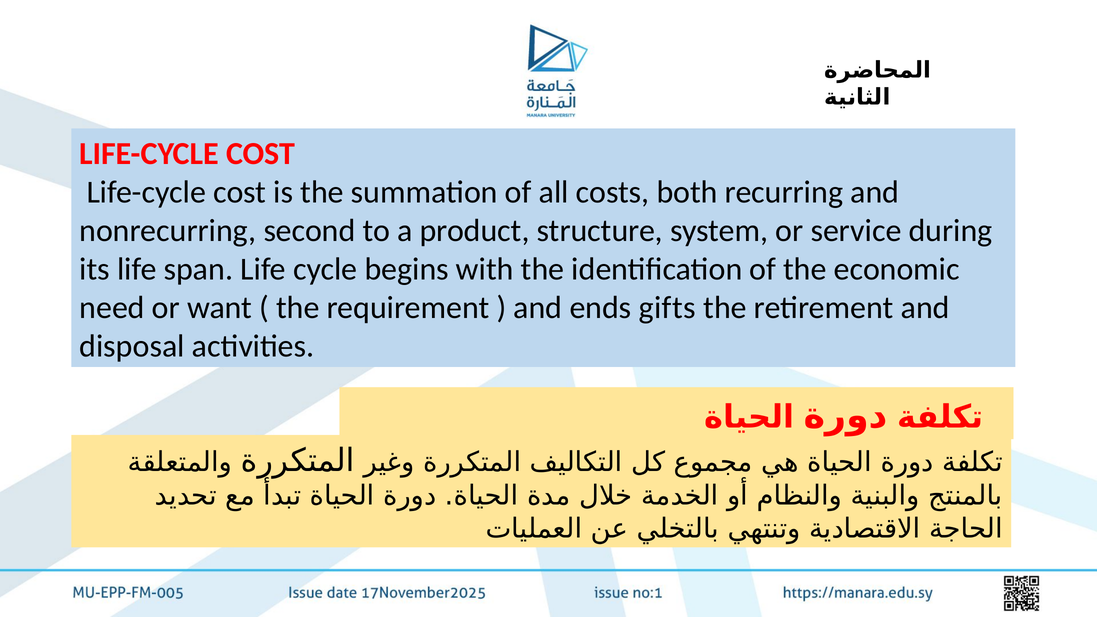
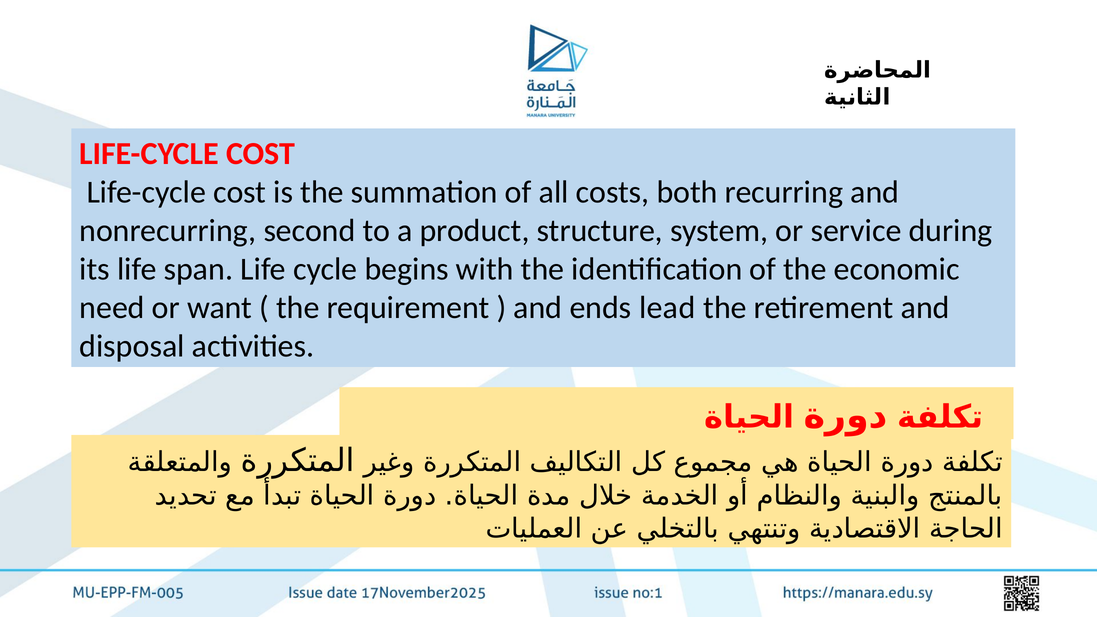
gifts: gifts -> lead
